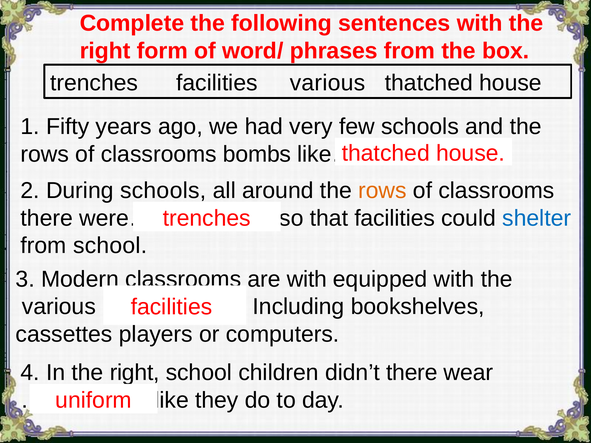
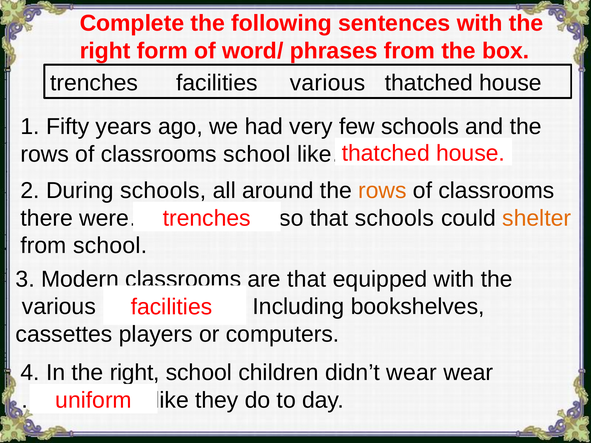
classrooms bombs: bombs -> school
that facilities: facilities -> schools
shelter colour: blue -> orange
are with: with -> that
didn’t there: there -> wear
